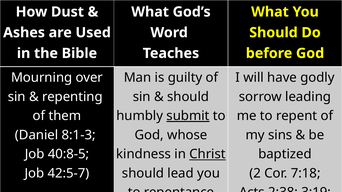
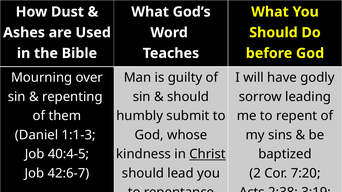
submit underline: present -> none
8:1-3: 8:1-3 -> 1:1-3
40:8-5: 40:8-5 -> 40:4-5
42:5-7: 42:5-7 -> 42:6-7
7:18: 7:18 -> 7:20
